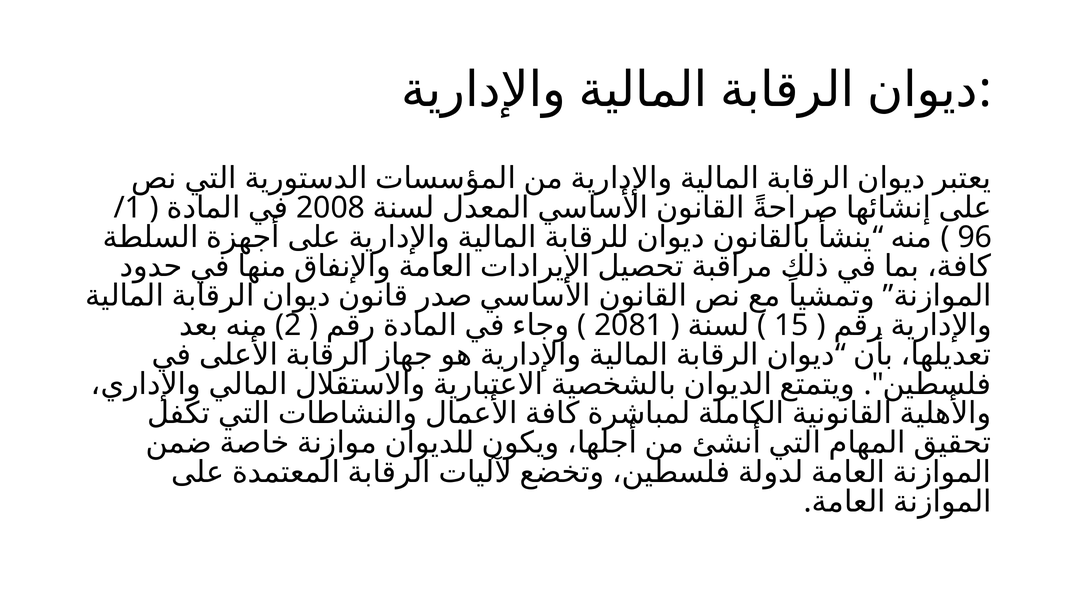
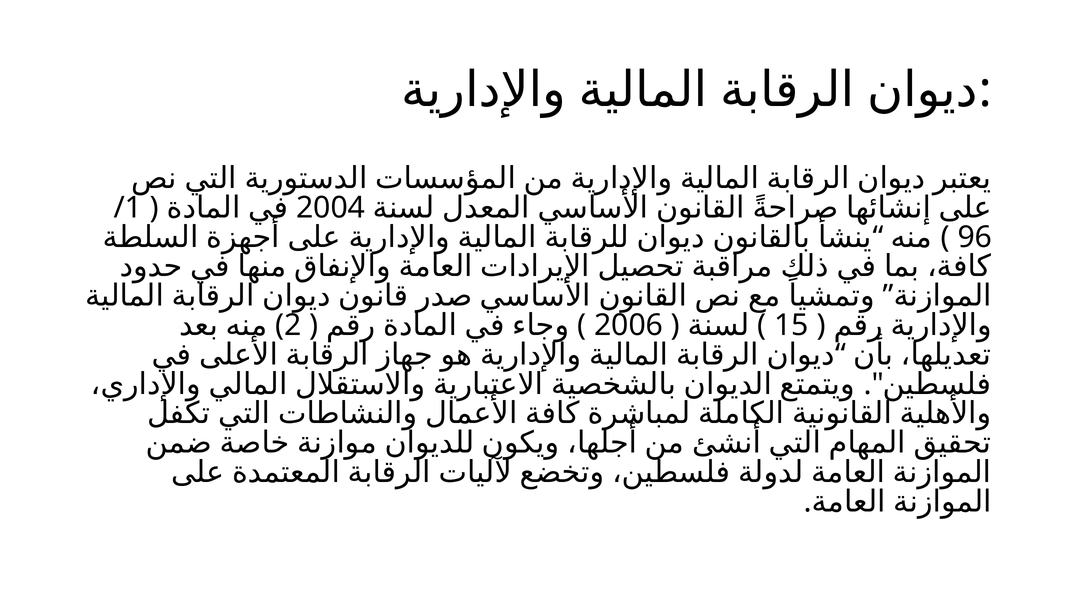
2008: 2008 -> 2004
2081: 2081 -> 2006
